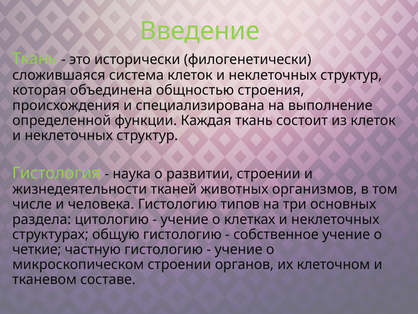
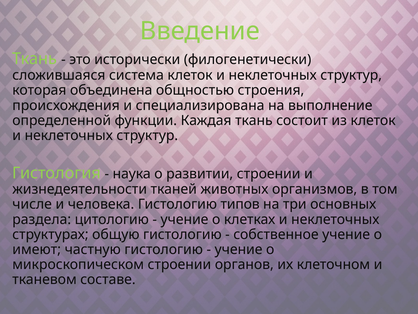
четкие: четкие -> имеют
